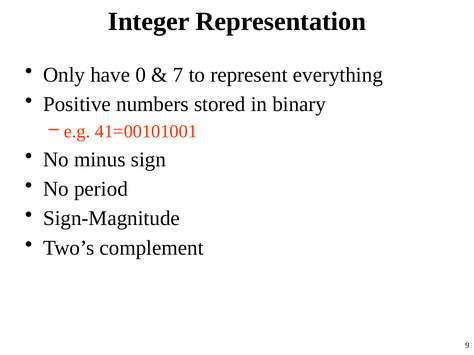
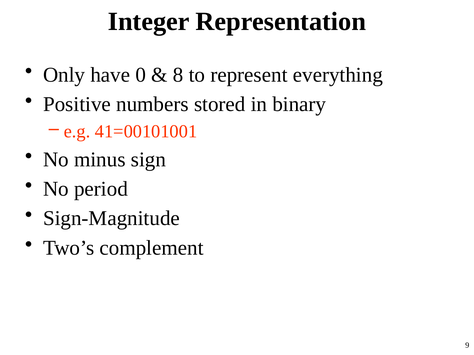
7: 7 -> 8
